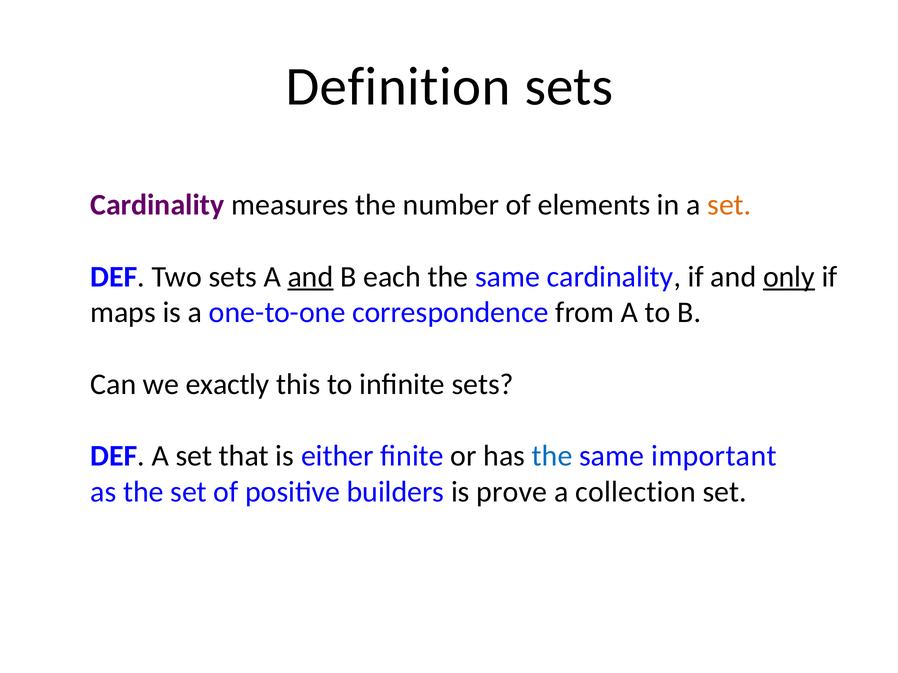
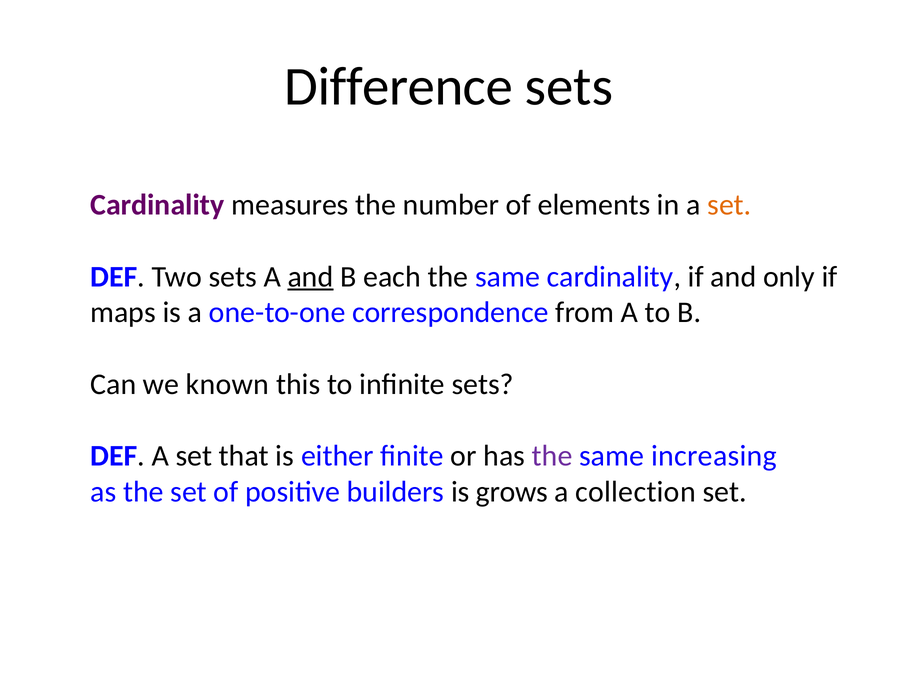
Definition: Definition -> Difference
only underline: present -> none
exactly: exactly -> known
the at (552, 456) colour: blue -> purple
important: important -> increasing
prove: prove -> grows
